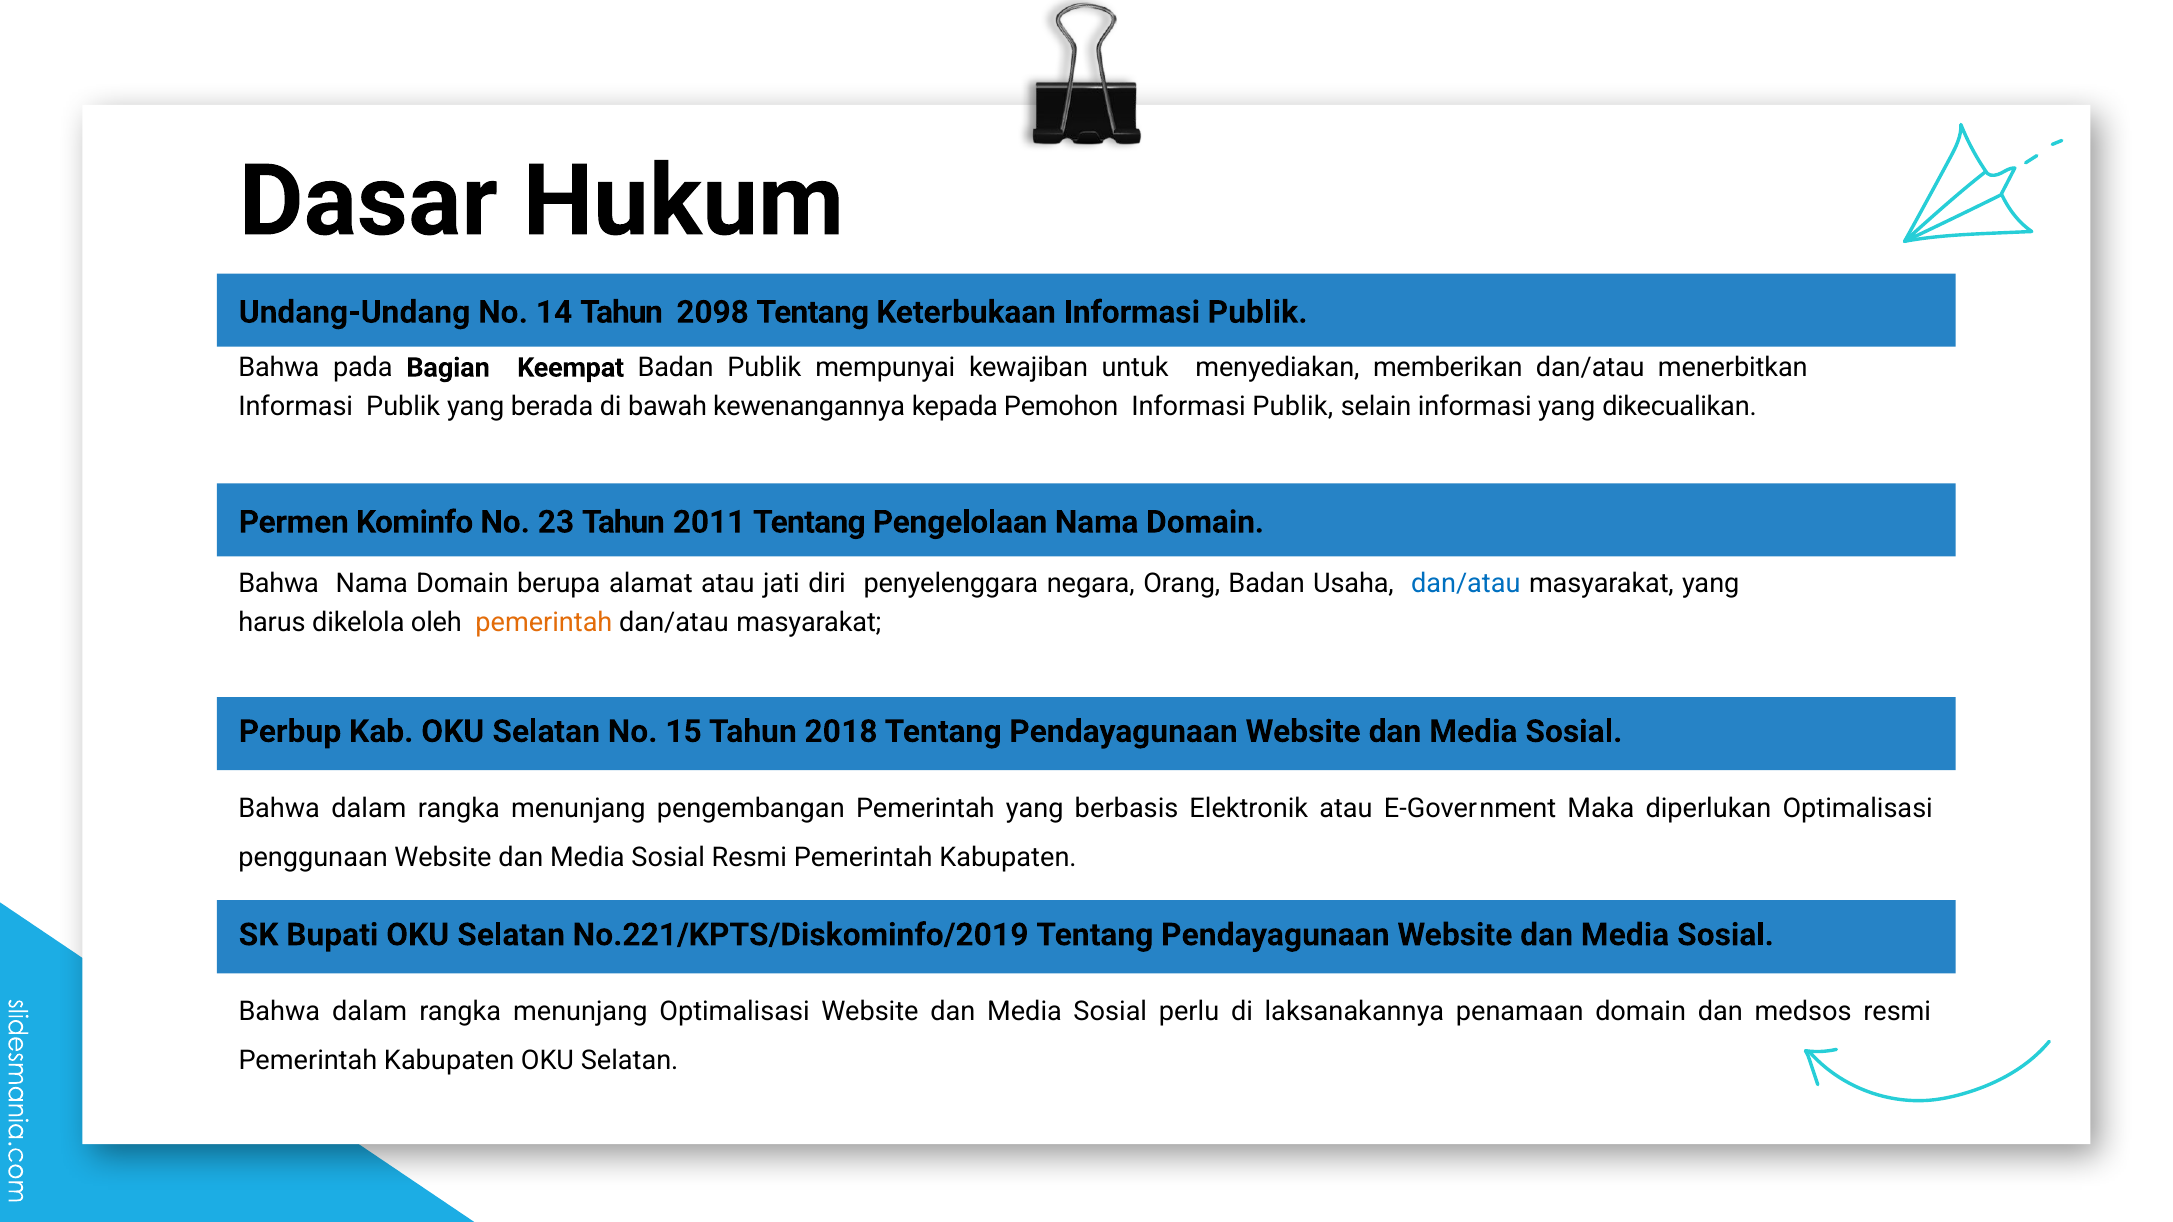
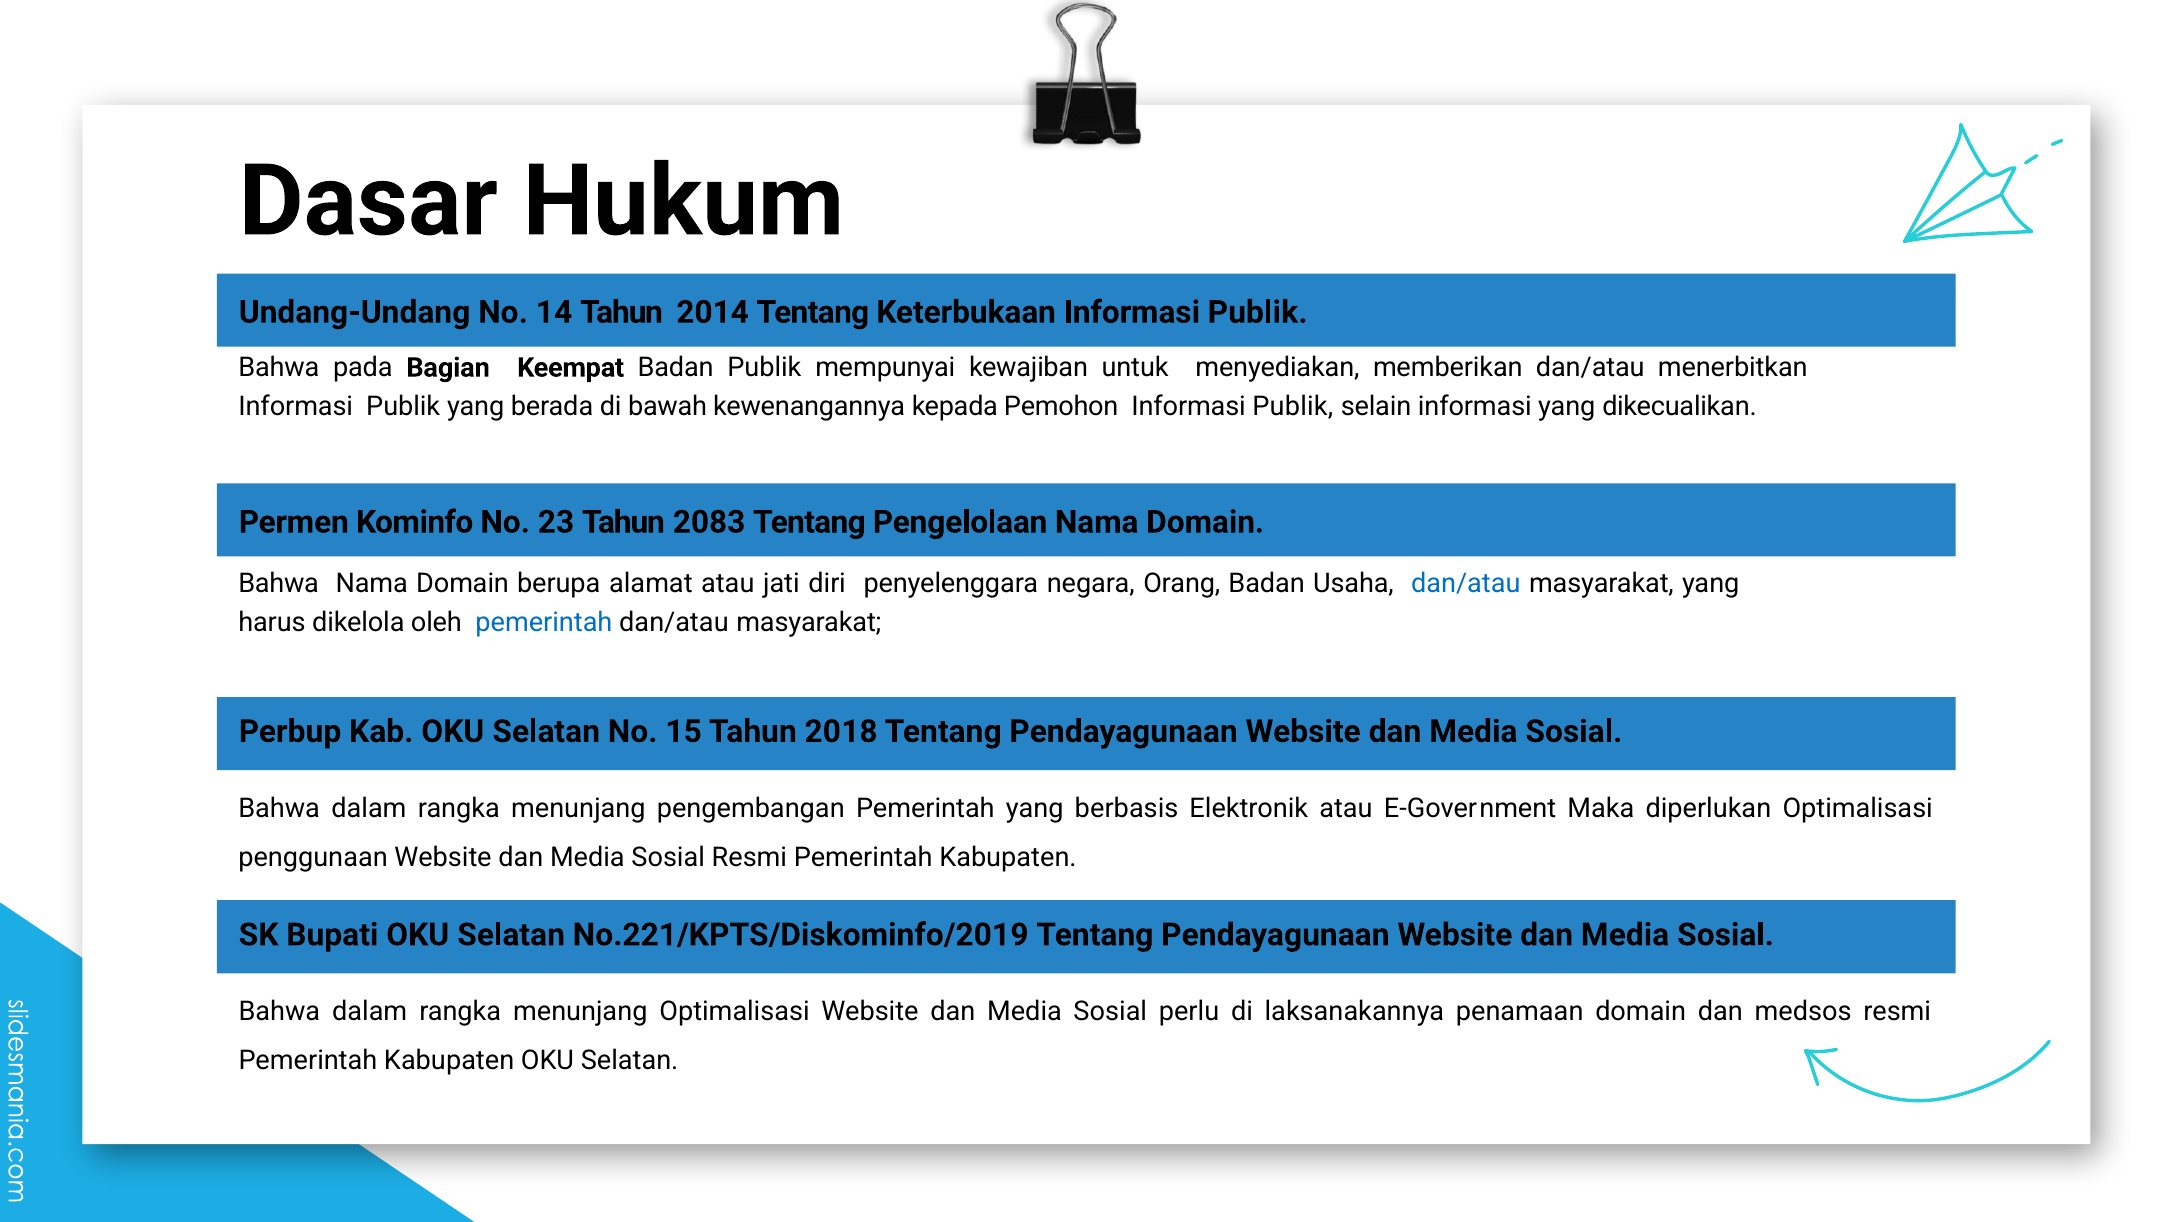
2098: 2098 -> 2014
2011: 2011 -> 2083
pemerintah at (544, 622) colour: orange -> blue
